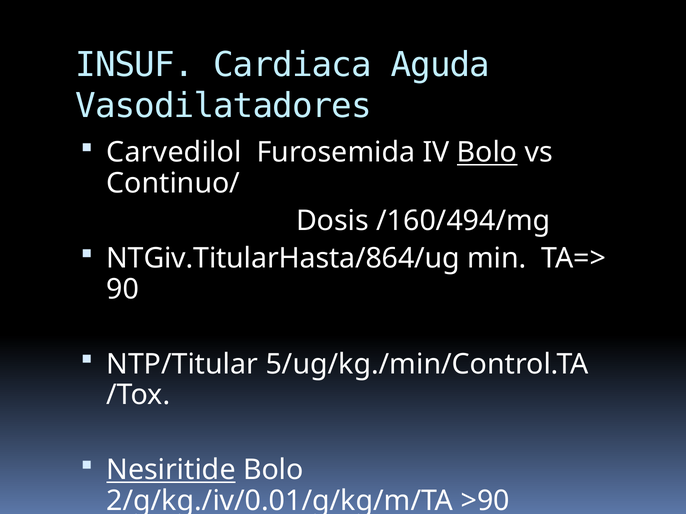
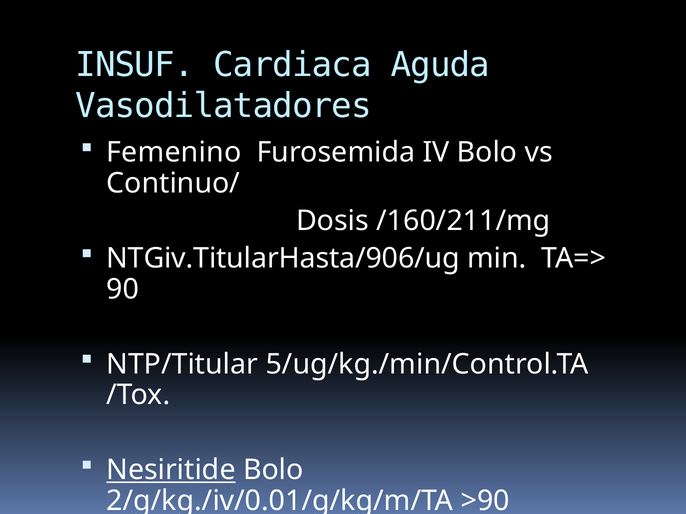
Carvedilol: Carvedilol -> Femenino
Bolo at (487, 153) underline: present -> none
/160/494/mg: /160/494/mg -> /160/211/mg
NTGiv.TitularHasta/864/ug: NTGiv.TitularHasta/864/ug -> NTGiv.TitularHasta/906/ug
